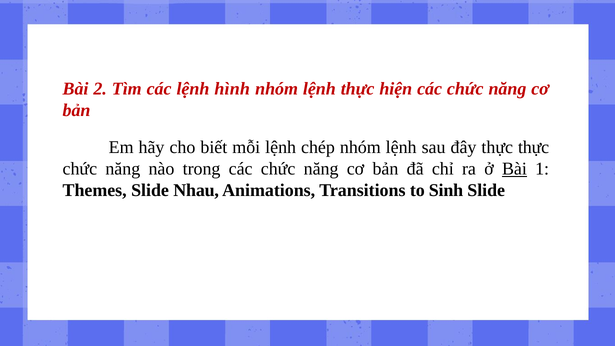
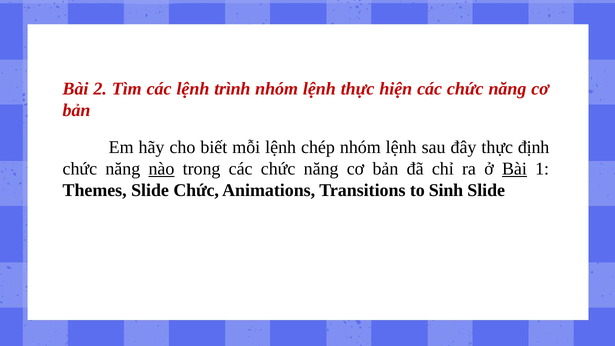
hình: hình -> trình
thực thực: thực -> định
nào underline: none -> present
Slide Nhau: Nhau -> Chức
